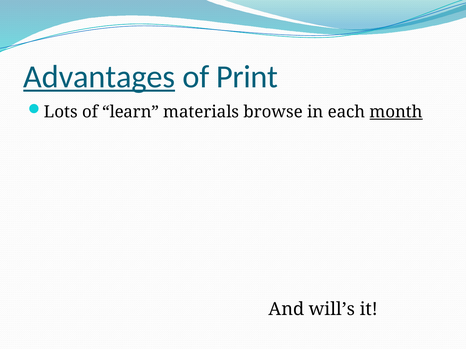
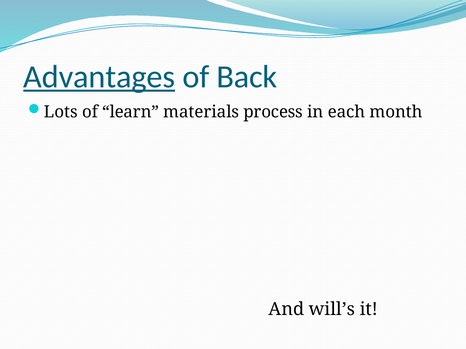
Print: Print -> Back
browse: browse -> process
month underline: present -> none
